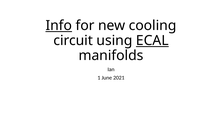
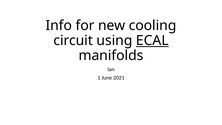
Info underline: present -> none
